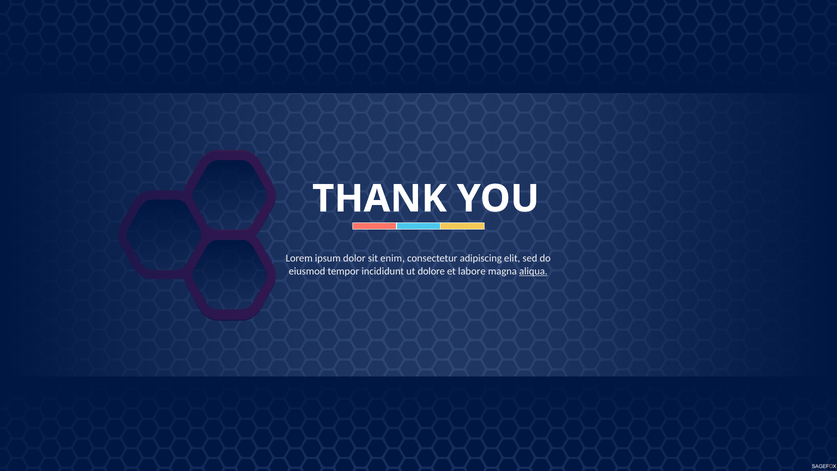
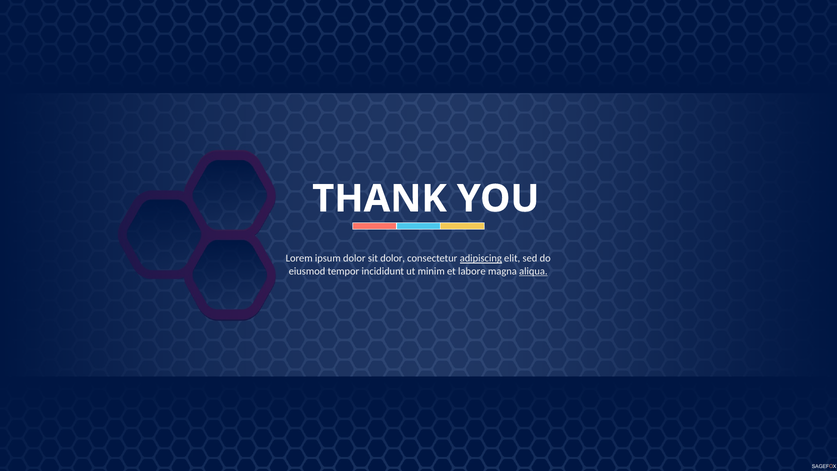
sit enim: enim -> dolor
adipiscing underline: none -> present
dolore: dolore -> minim
